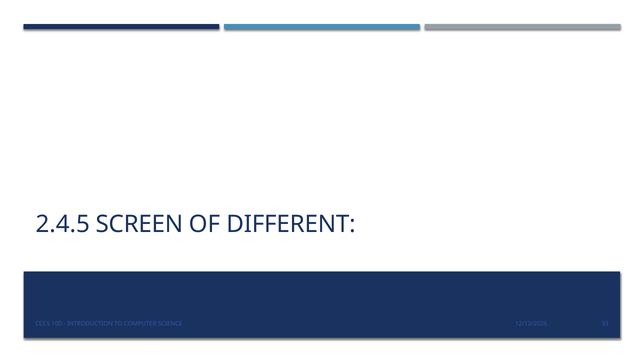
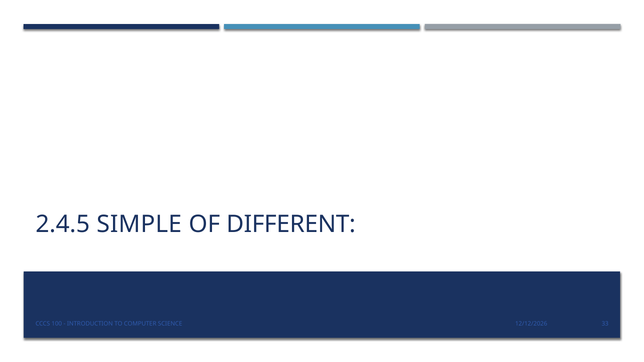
SCREEN: SCREEN -> SIMPLE
